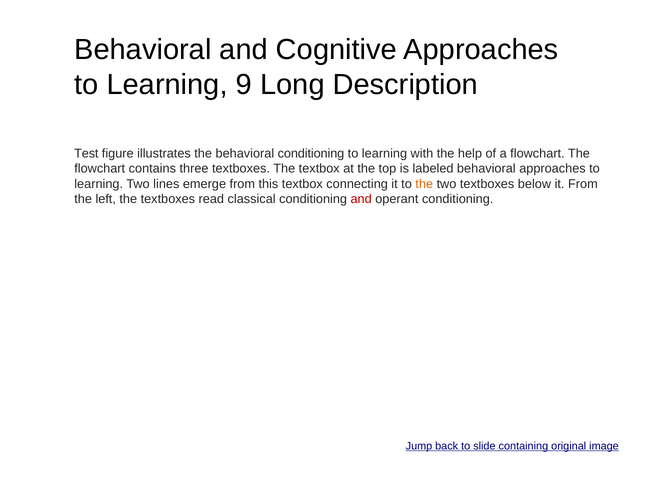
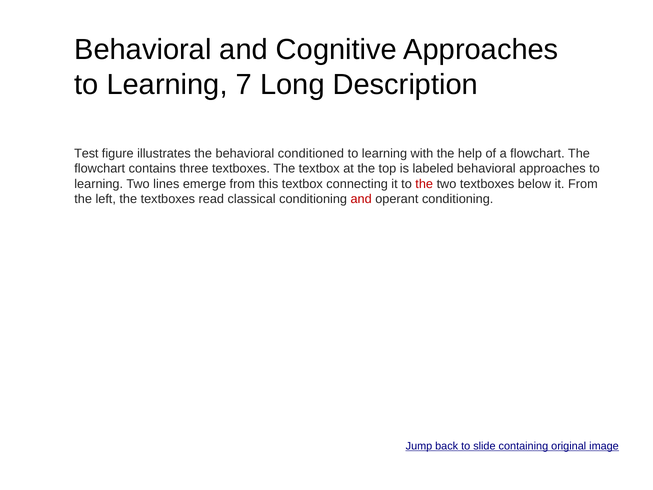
9: 9 -> 7
behavioral conditioning: conditioning -> conditioned
the at (424, 184) colour: orange -> red
